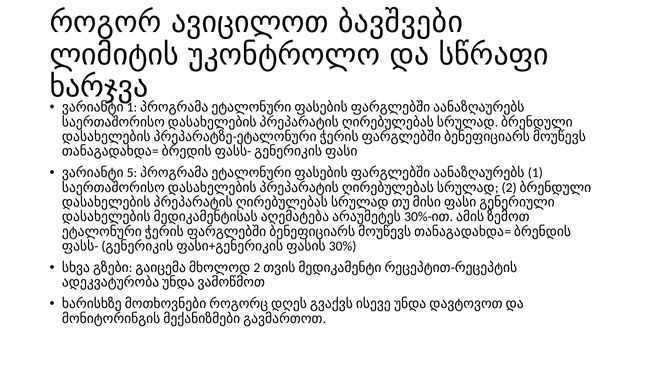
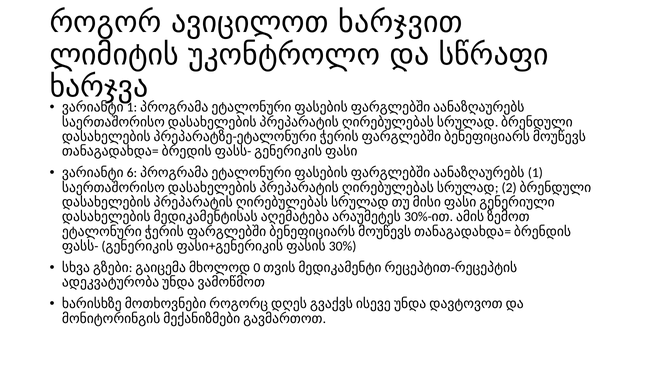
ბავშვები: ბავშვები -> ხარჯვით
5: 5 -> 6
2 at (257, 268): 2 -> 0
